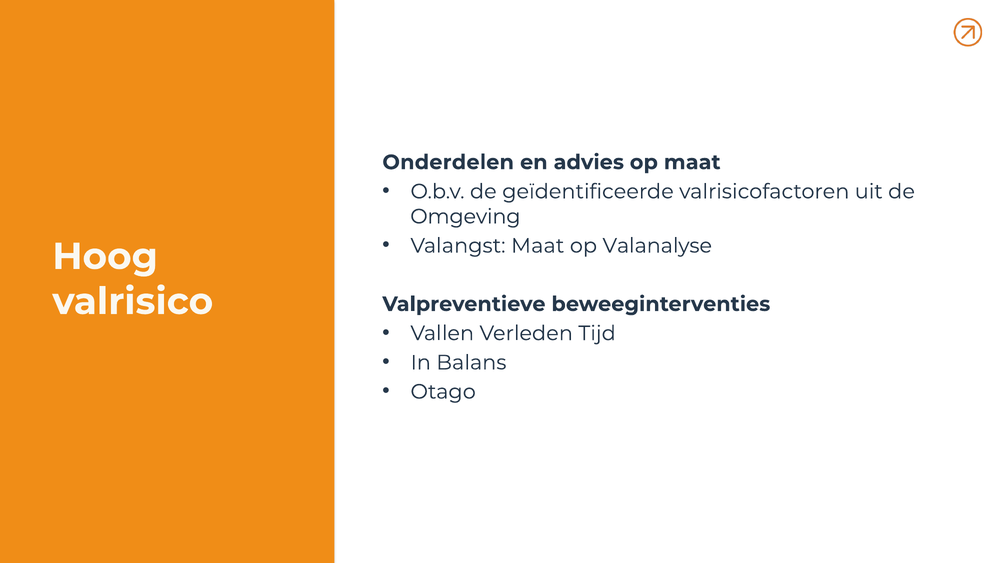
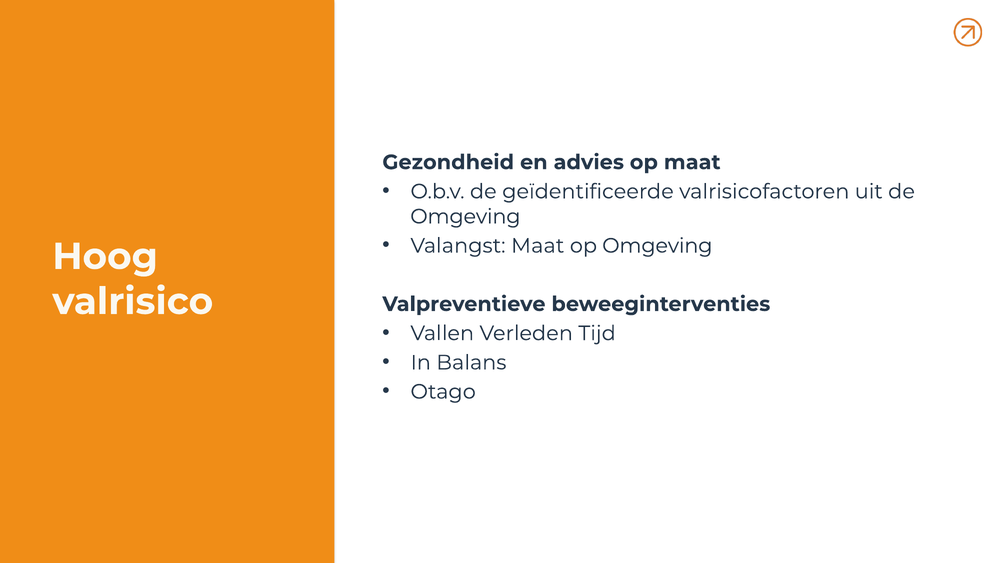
Onderdelen: Onderdelen -> Gezondheid
op Valanalyse: Valanalyse -> Omgeving
